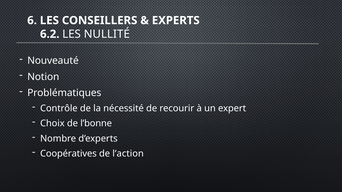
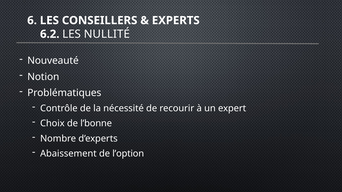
Coopératives: Coopératives -> Abaissement
l’action: l’action -> l’option
